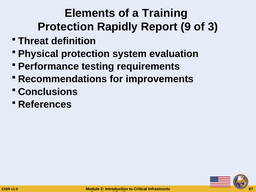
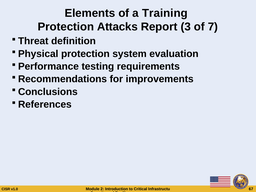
Rapidly: Rapidly -> Attacks
9: 9 -> 3
3: 3 -> 7
